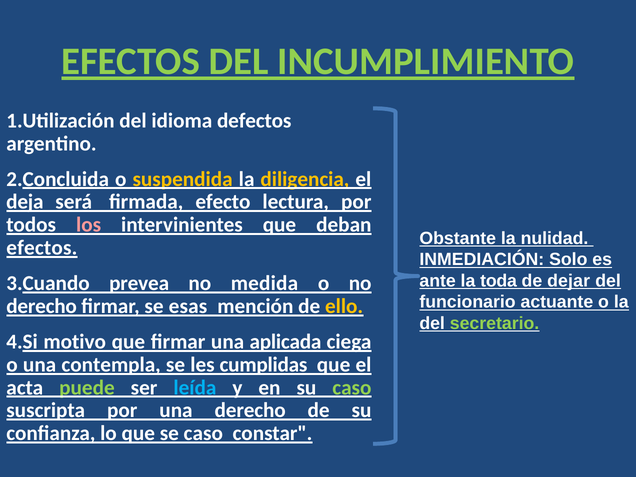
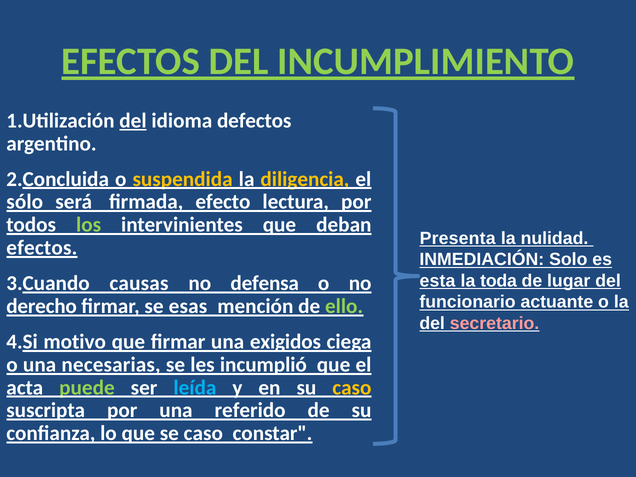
del at (133, 121) underline: none -> present
deja: deja -> sólo
los colour: pink -> light green
Obstante: Obstante -> Presenta
ante: ante -> esta
dejar: dejar -> lugar
prevea: prevea -> causas
medida: medida -> defensa
ello colour: yellow -> light green
secretario colour: light green -> pink
aplicada: aplicada -> exigidos
contempla: contempla -> necesarias
cumplidas: cumplidas -> incumplió
caso at (352, 388) colour: light green -> yellow
una derecho: derecho -> referido
